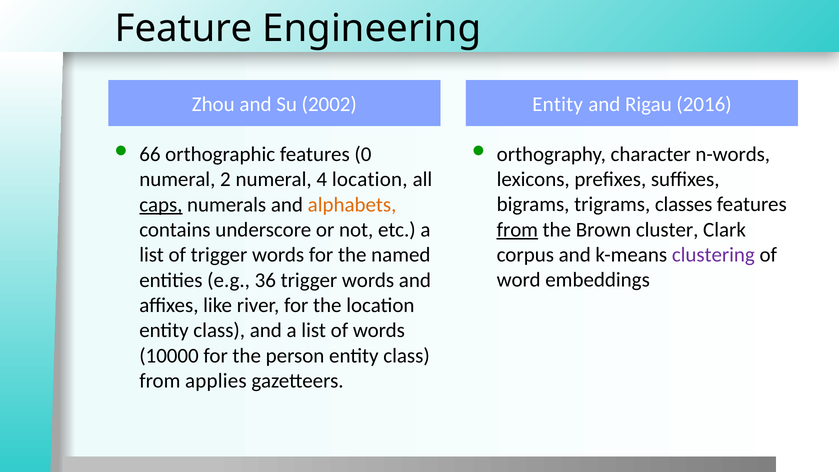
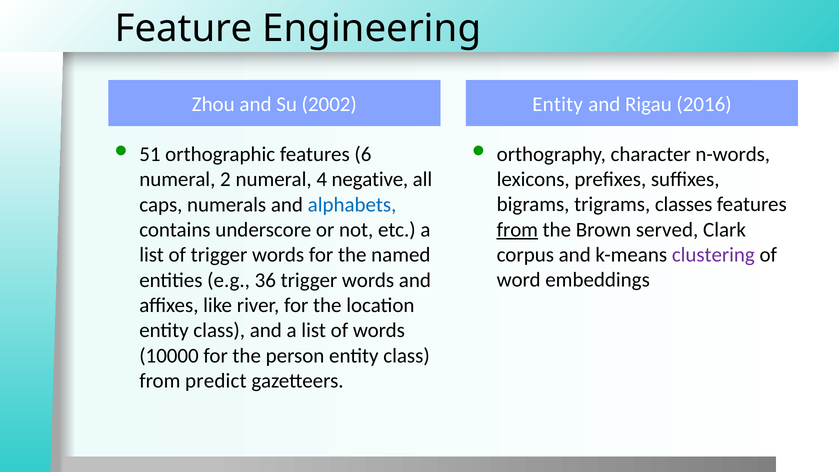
66: 66 -> 51
0: 0 -> 6
4 location: location -> negative
caps underline: present -> none
alphabets colour: orange -> blue
cluster: cluster -> served
applies: applies -> predict
